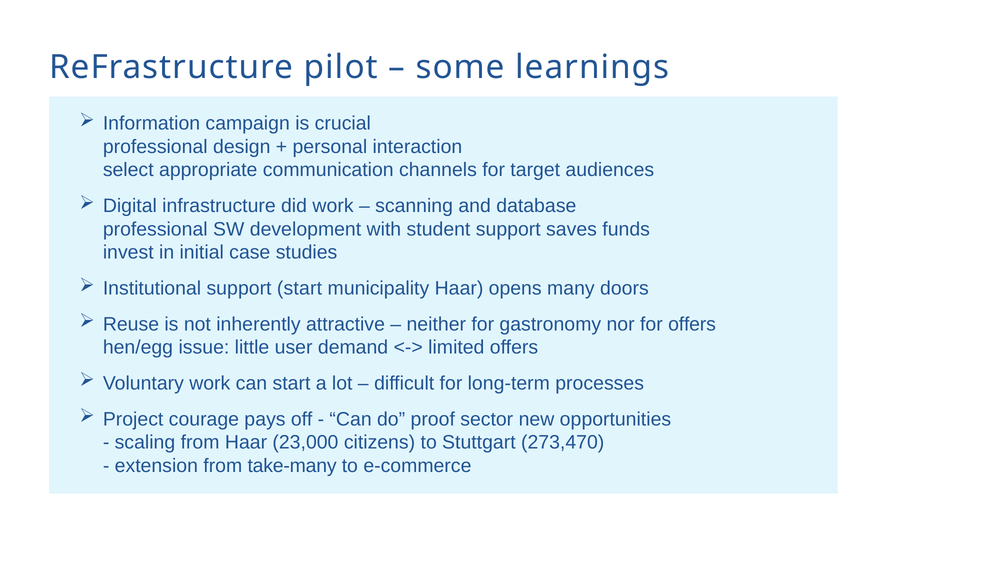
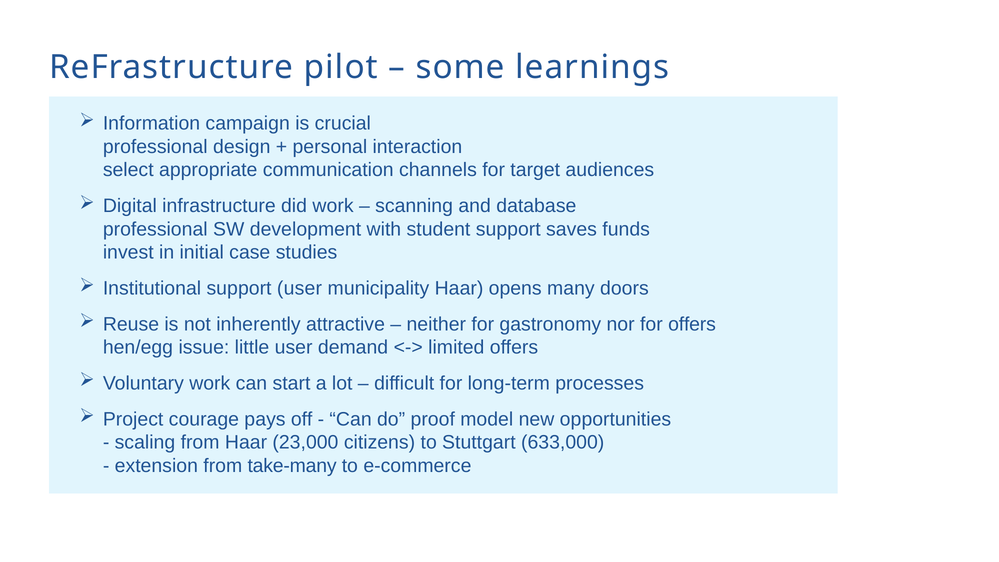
support start: start -> user
sector: sector -> model
273,470: 273,470 -> 633,000
